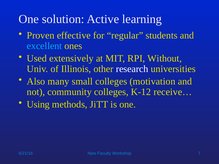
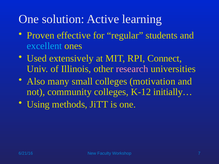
Without: Without -> Connect
research colour: white -> pink
receive…: receive… -> initially…
